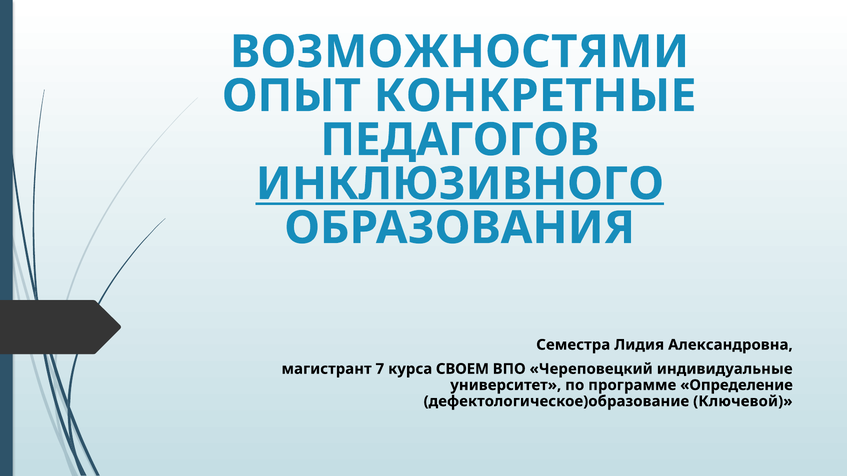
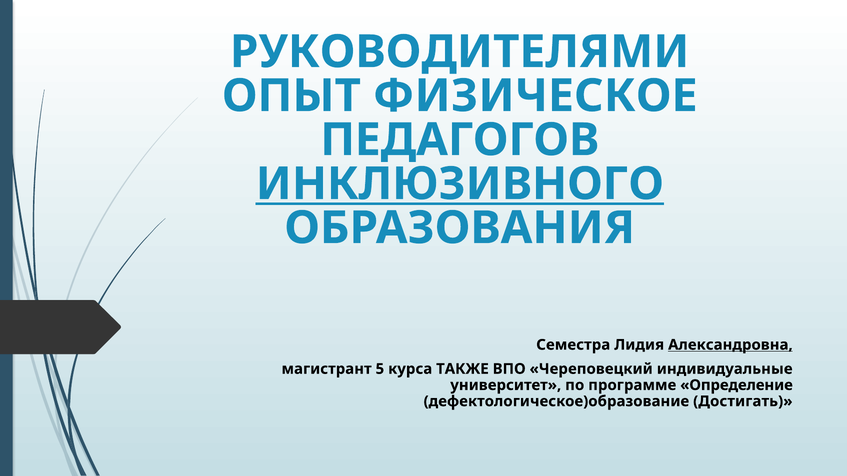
ВОЗМОЖНОСТЯМИ: ВОЗМОЖНОСТЯМИ -> РУКОВОДИТЕЛЯМИ
КОНКРЕТНЫЕ: КОНКРЕТНЫЕ -> ФИЗИЧЕСКОЕ
Александровна underline: none -> present
7: 7 -> 5
СВОЕМ: СВОЕМ -> ТАКЖЕ
Ключевой: Ключевой -> Достигать
